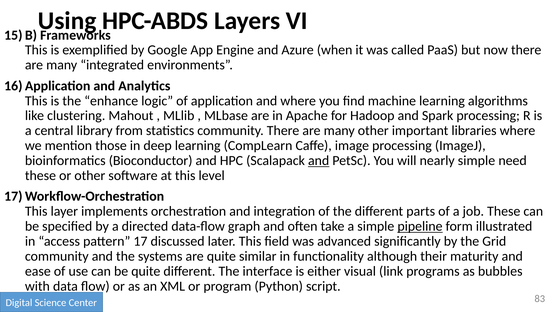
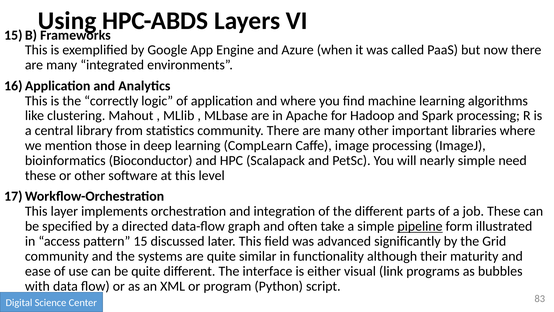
enhance: enhance -> correctly
and at (319, 160) underline: present -> none
17: 17 -> 15
